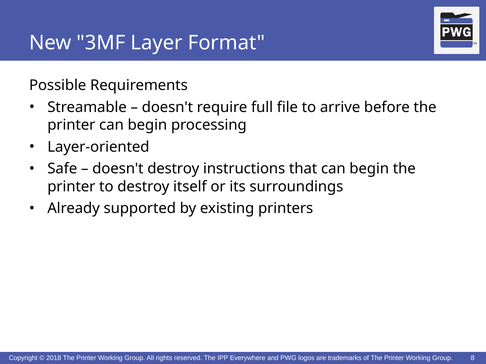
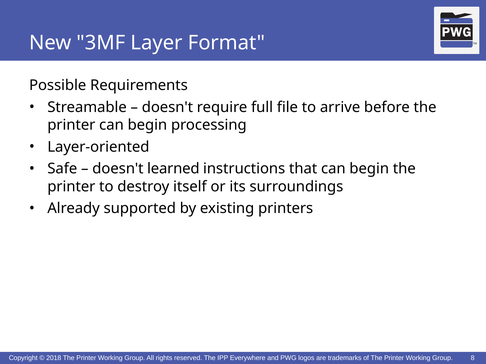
doesn't destroy: destroy -> learned
